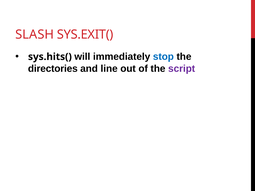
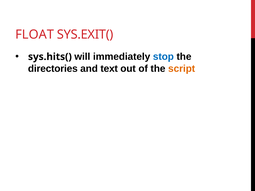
SLASH: SLASH -> FLOAT
line: line -> text
script colour: purple -> orange
